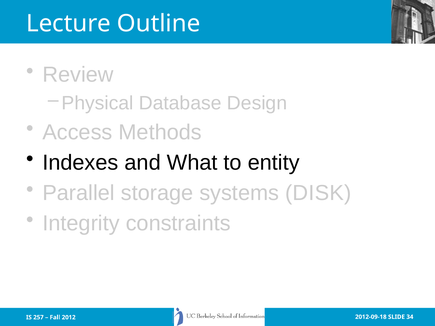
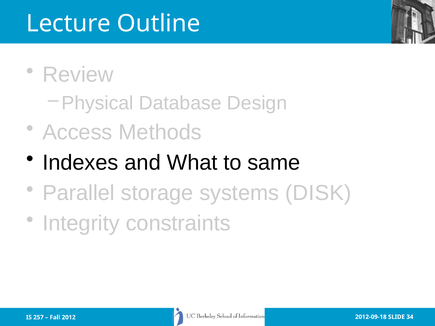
entity: entity -> same
